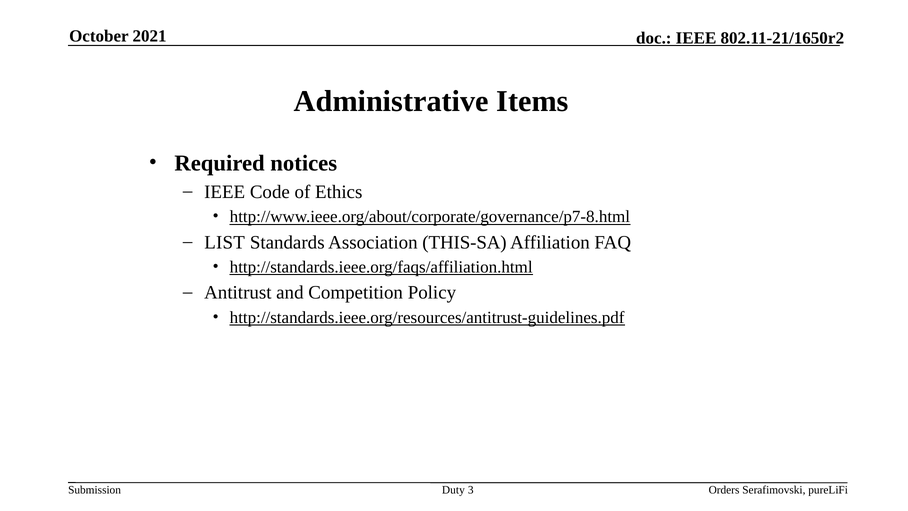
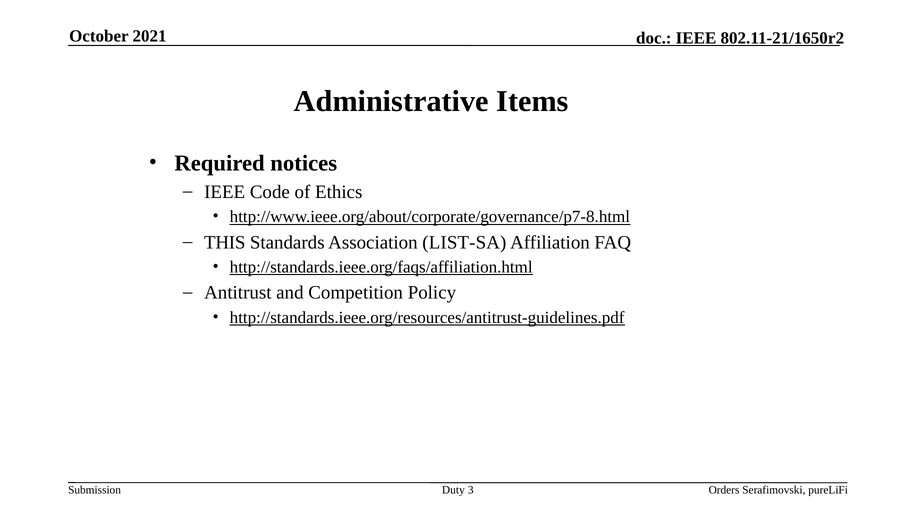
LIST: LIST -> THIS
THIS-SA: THIS-SA -> LIST-SA
